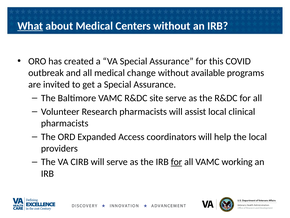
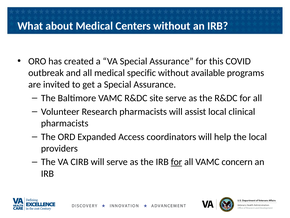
What underline: present -> none
change: change -> specific
working: working -> concern
